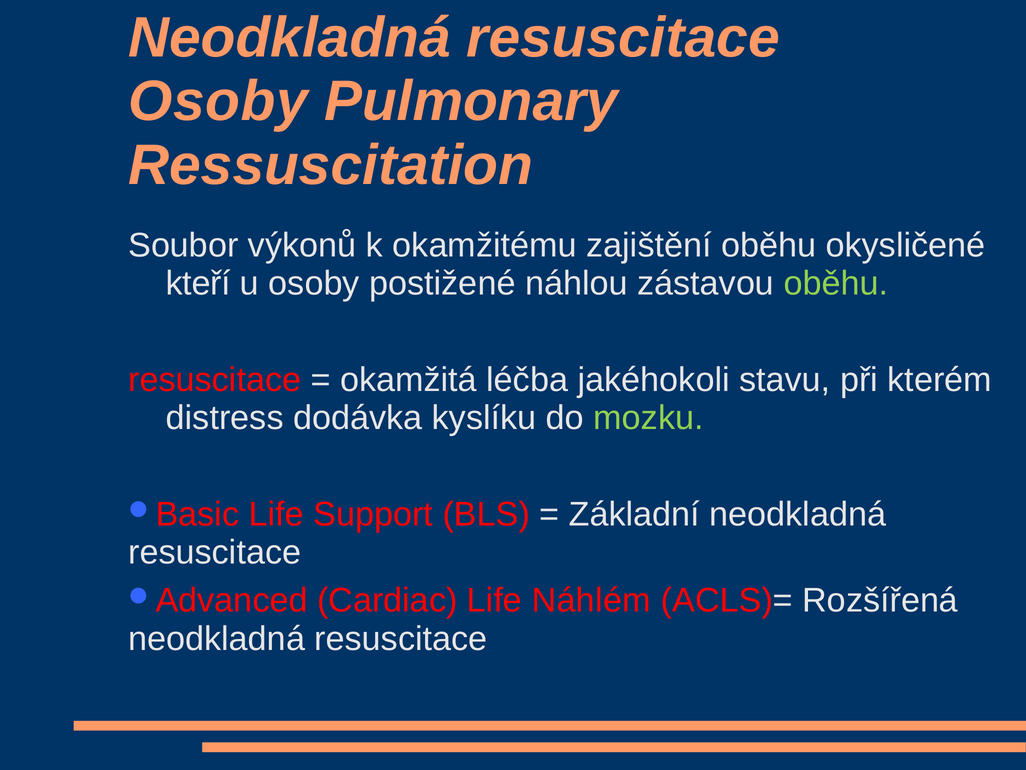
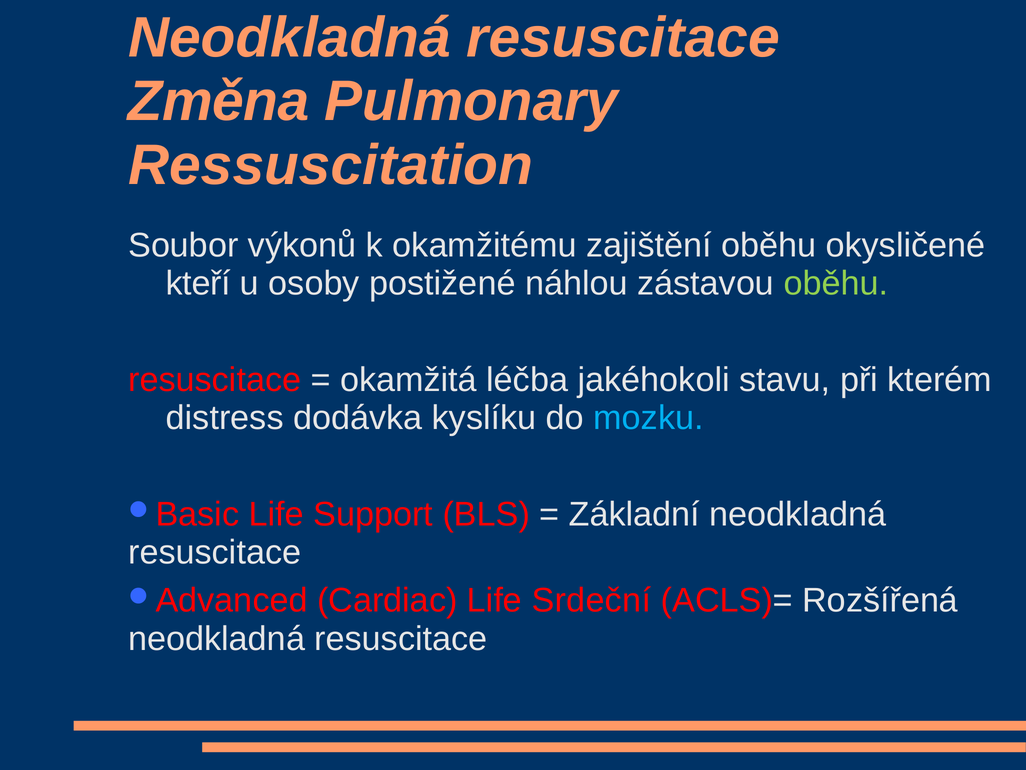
Osoby at (218, 102): Osoby -> Změna
mozku colour: light green -> light blue
Náhlém: Náhlém -> Srdeční
